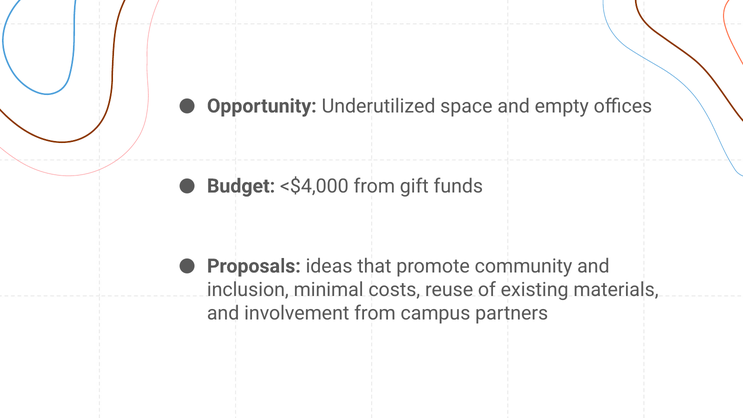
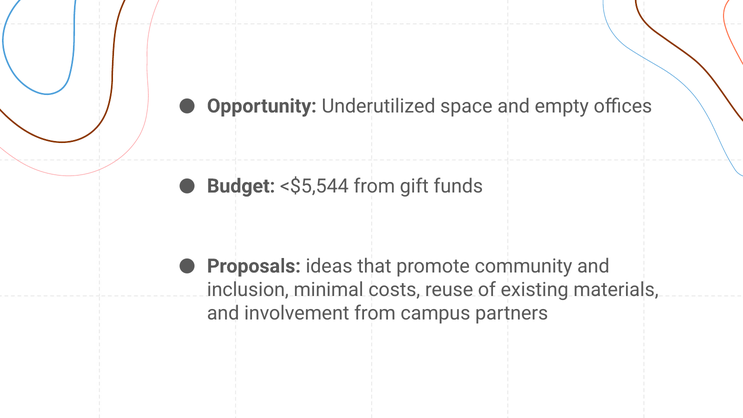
<$4,000: <$4,000 -> <$5,544
